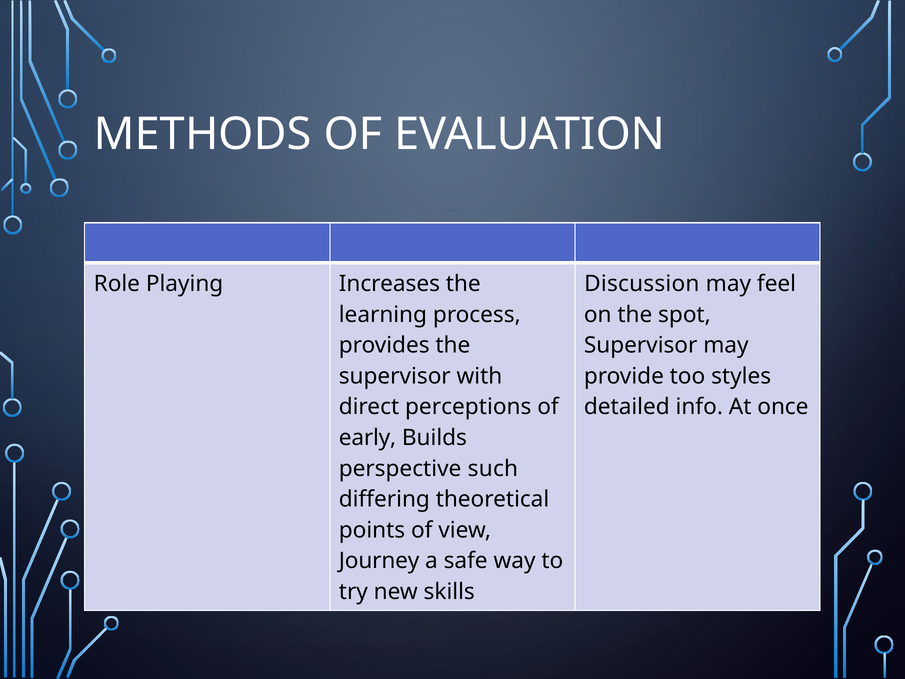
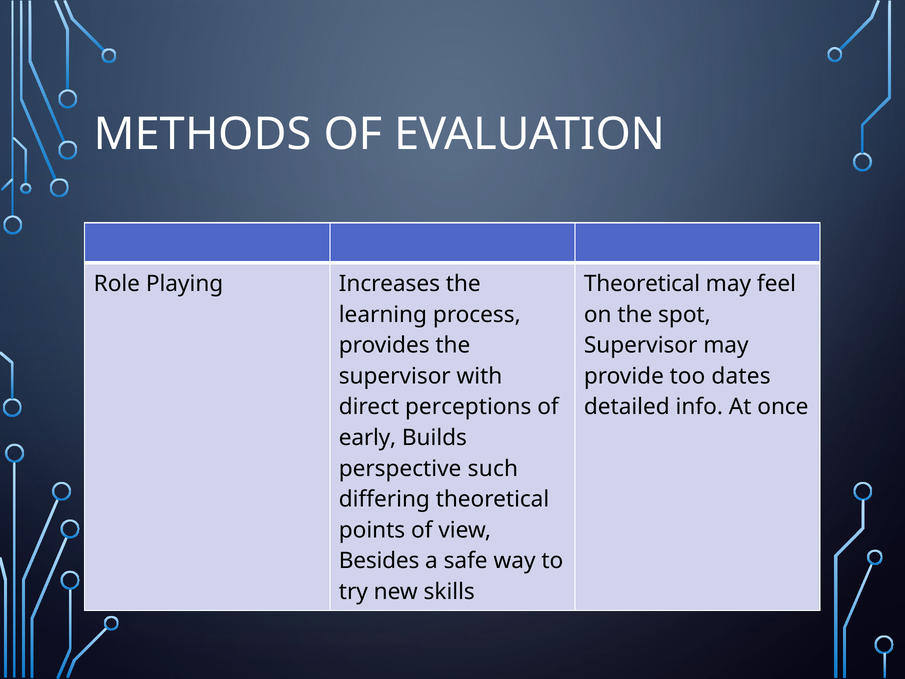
Discussion at (642, 284): Discussion -> Theoretical
styles: styles -> dates
Journey: Journey -> Besides
